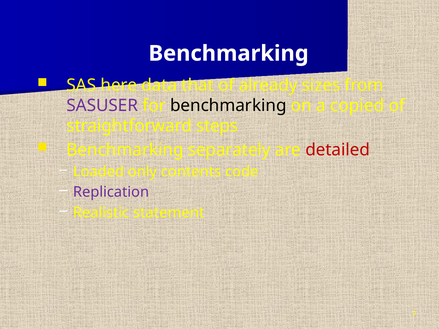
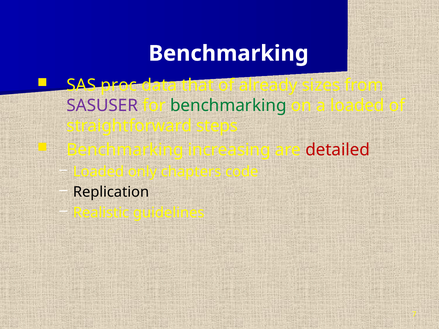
here: here -> proc
benchmarking at (228, 106) colour: black -> green
a copied: copied -> loaded
separately: separately -> increasing
contents: contents -> chapters
Replication colour: purple -> black
statement: statement -> guidelines
